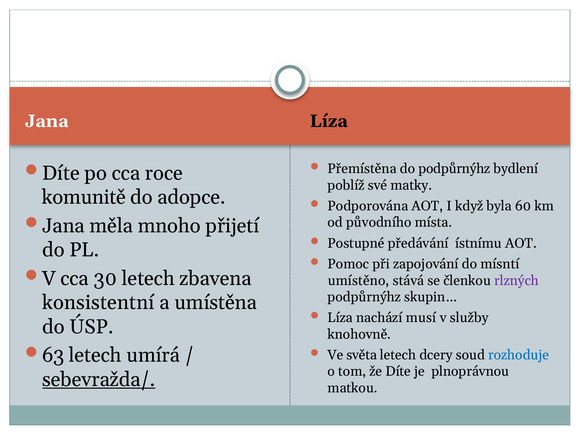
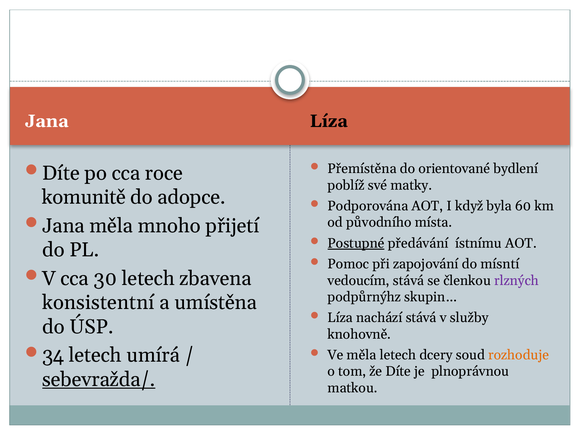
do podpůrnýhz: podpůrnýhz -> orientované
Postupné underline: none -> present
umístěno: umístěno -> vedoucím
nachází musí: musí -> stává
63: 63 -> 34
Ve světa: světa -> měla
rozhoduje colour: blue -> orange
